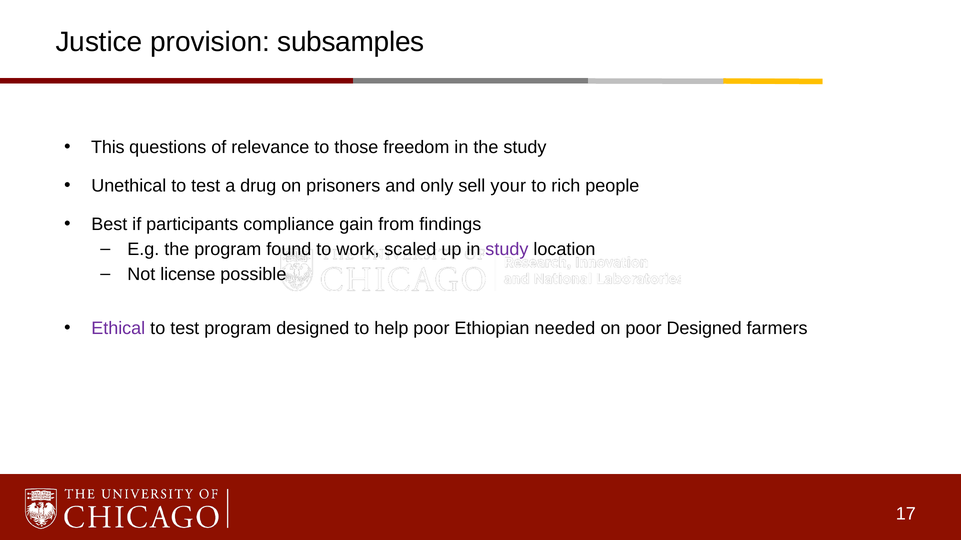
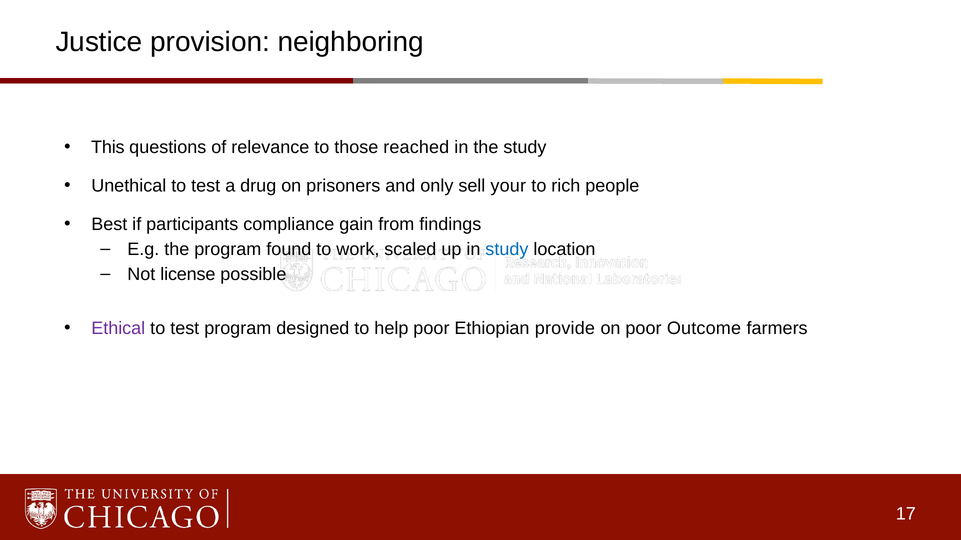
subsamples: subsamples -> neighboring
freedom: freedom -> reached
study at (507, 250) colour: purple -> blue
needed: needed -> provide
poor Designed: Designed -> Outcome
